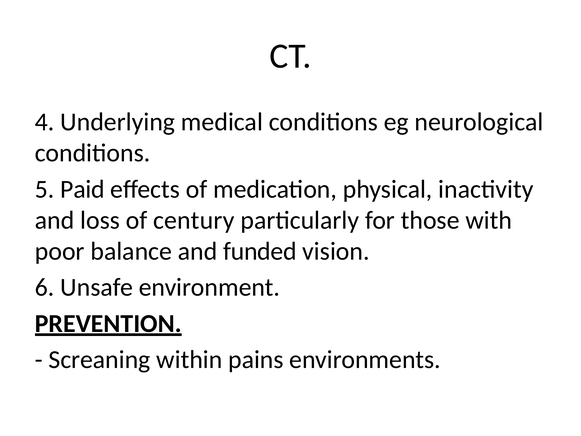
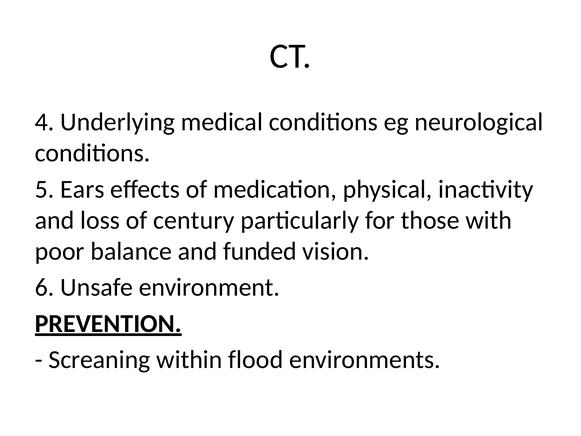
Paid: Paid -> Ears
pains: pains -> flood
